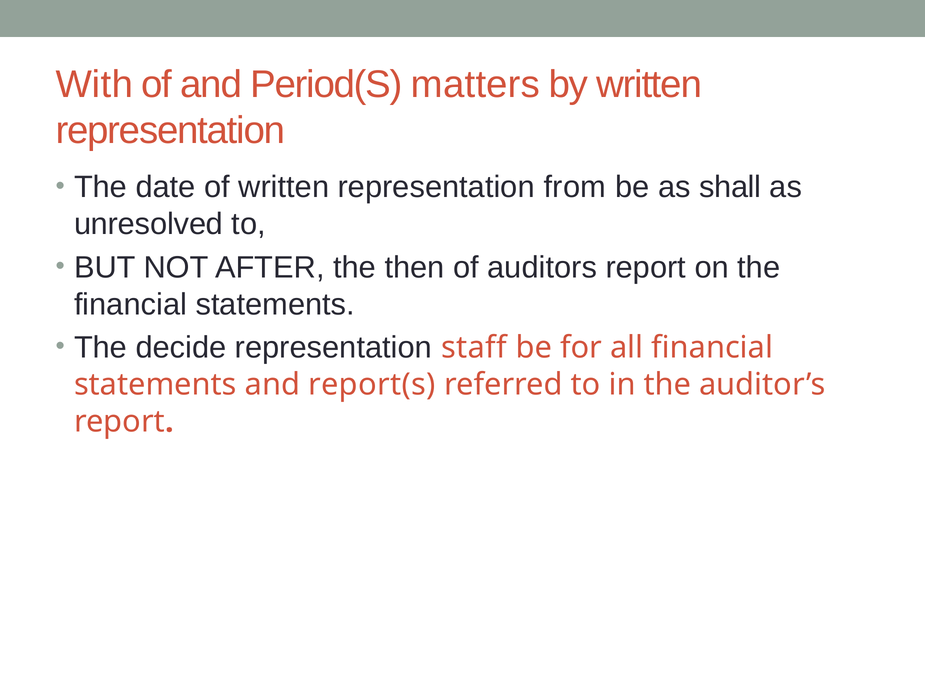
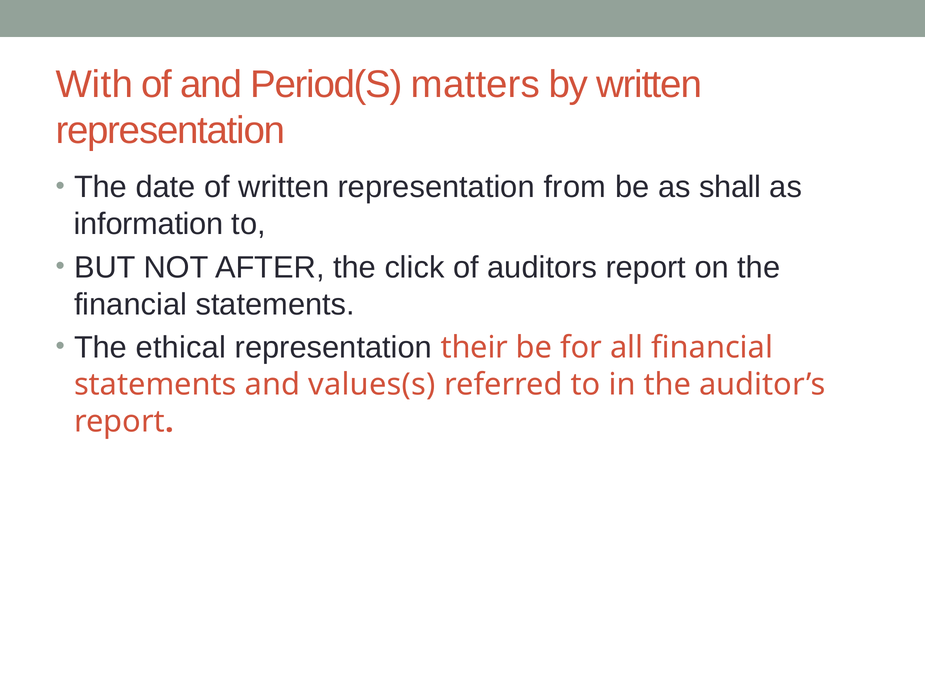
unresolved: unresolved -> information
then: then -> click
decide: decide -> ethical
staff: staff -> their
report(s: report(s -> values(s
